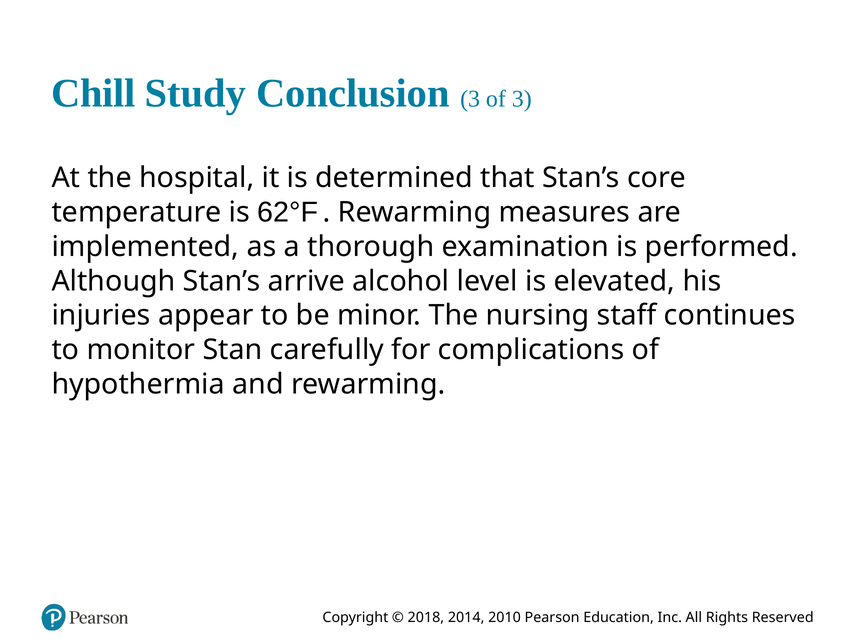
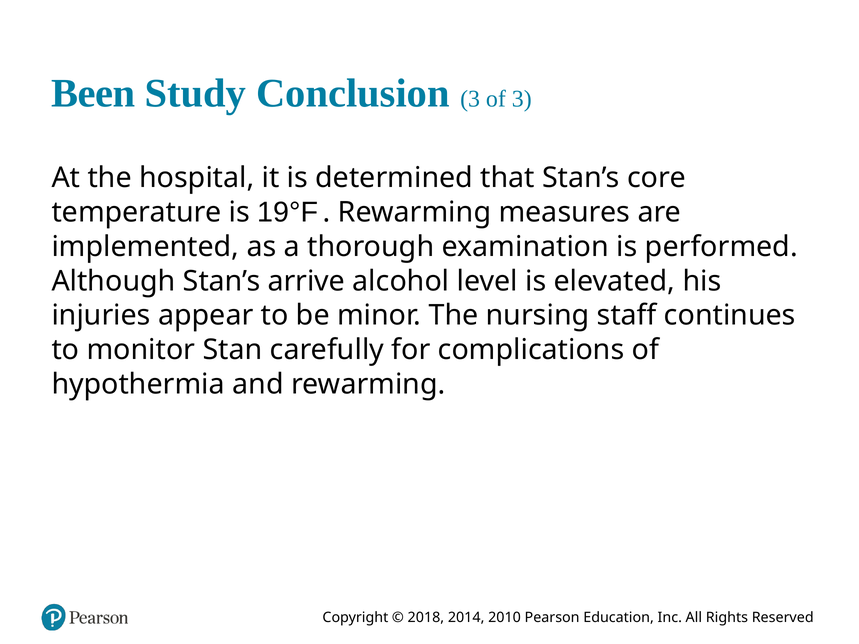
Chill: Chill -> Been
62°: 62° -> 19°
